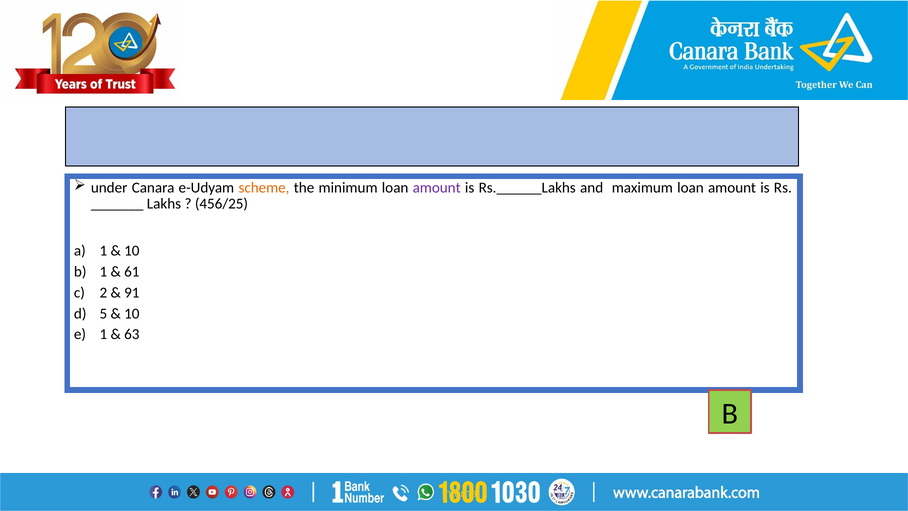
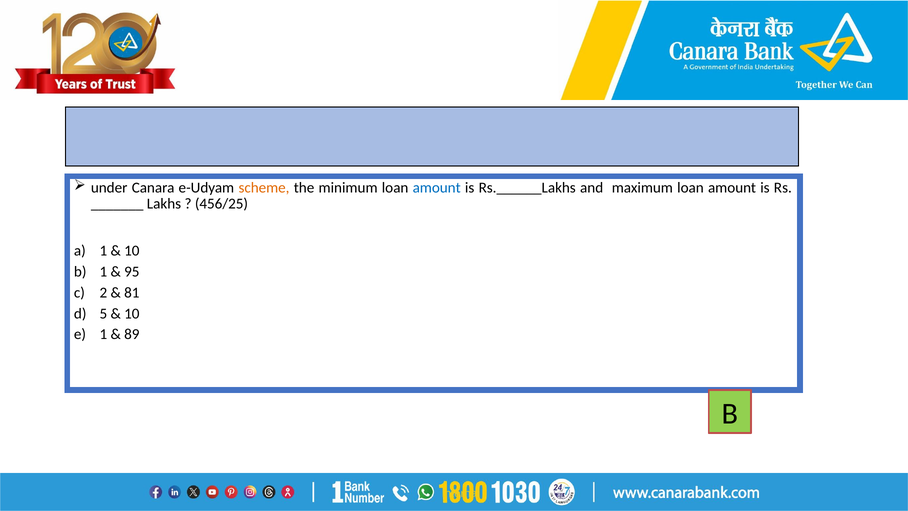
amount at (437, 188) colour: purple -> blue
61: 61 -> 95
91: 91 -> 81
63: 63 -> 89
